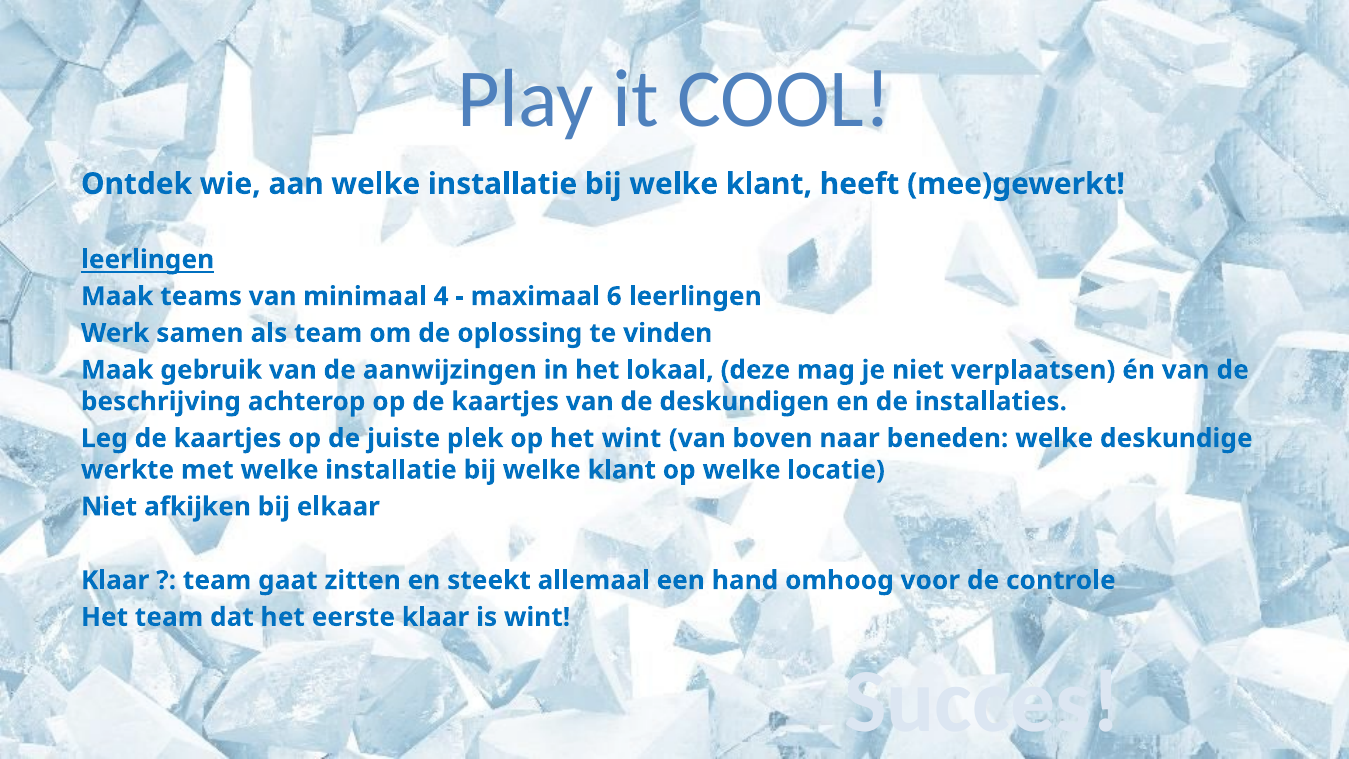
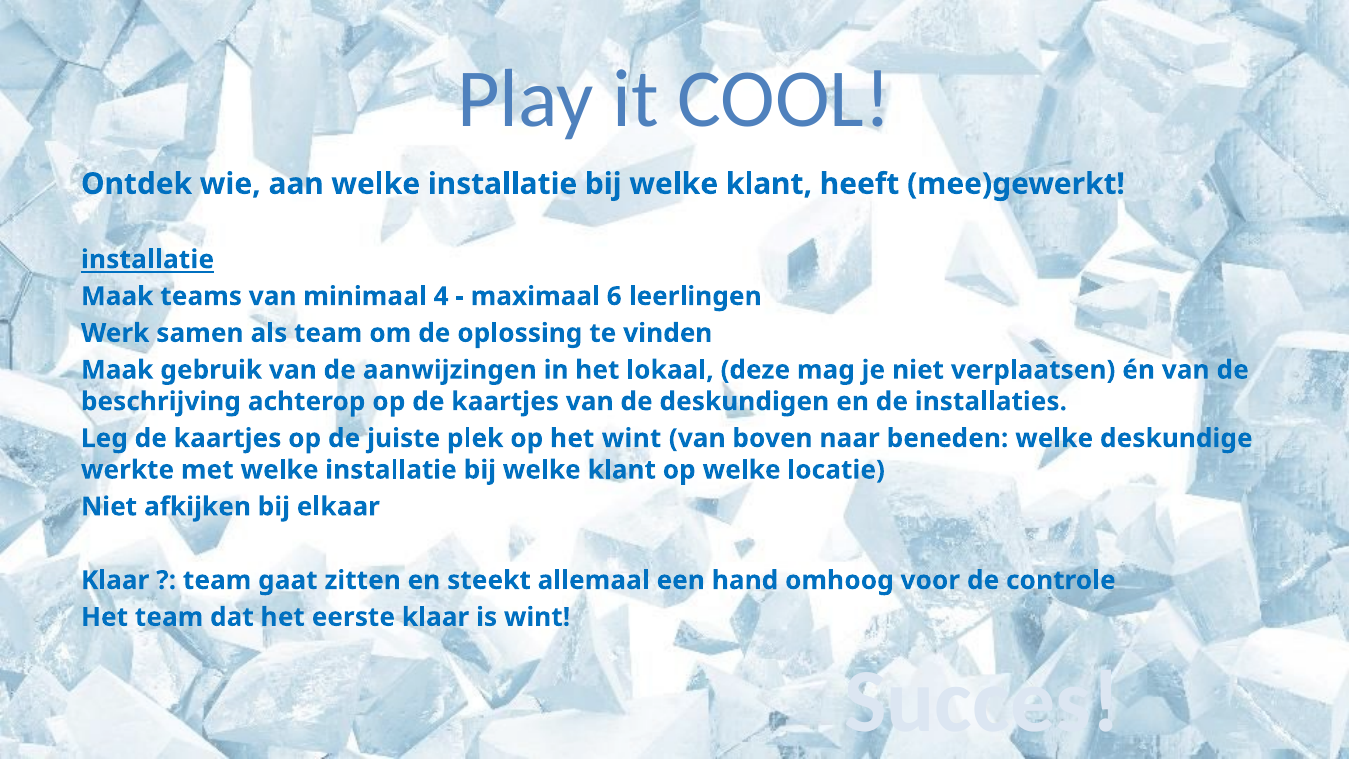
leerlingen at (148, 259): leerlingen -> installatie
